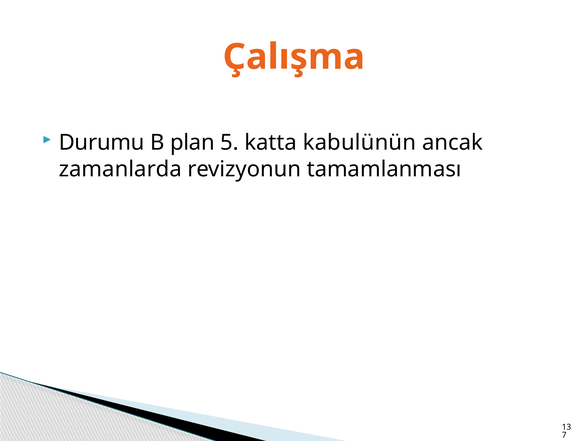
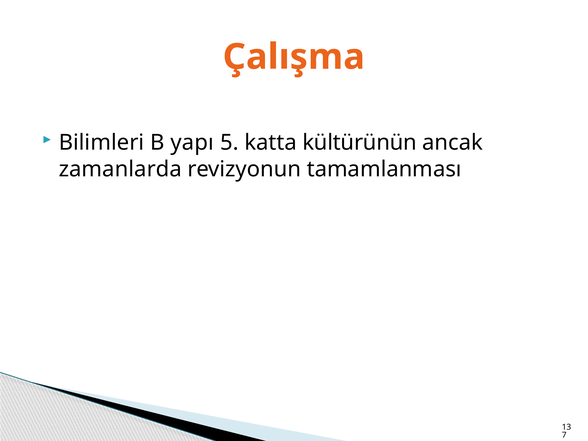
Durumu: Durumu -> Bilimleri
plan: plan -> yapı
kabulünün: kabulünün -> kültürünün
